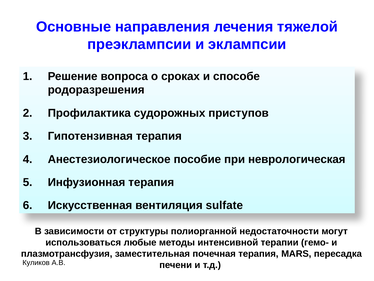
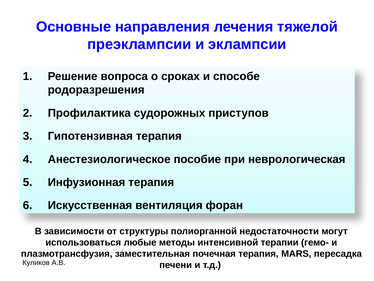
sulfate: sulfate -> форан
